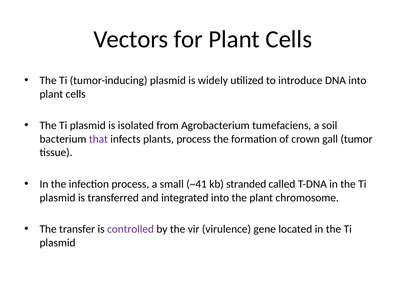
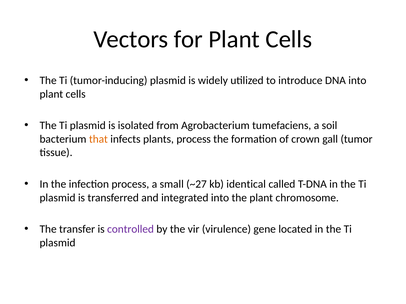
that colour: purple -> orange
~41: ~41 -> ~27
stranded: stranded -> identical
